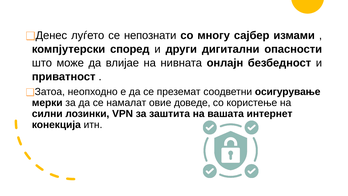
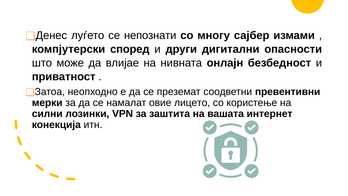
осигурување: осигурување -> превентивни
доведе: доведе -> лицето
